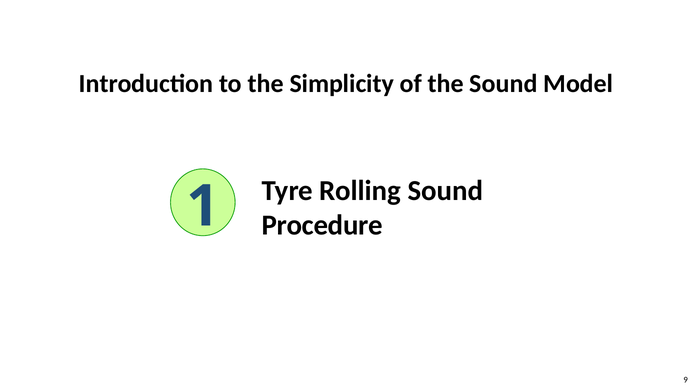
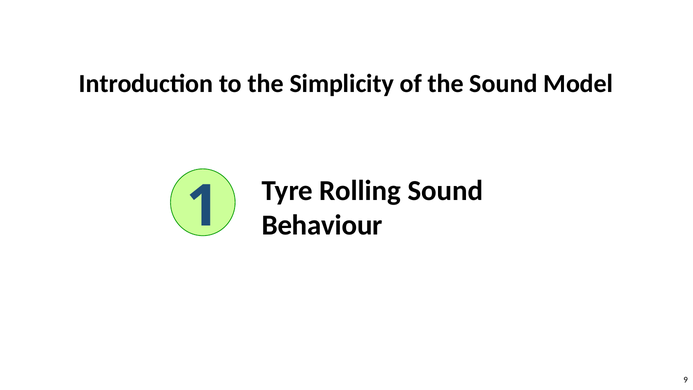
Procedure: Procedure -> Behaviour
